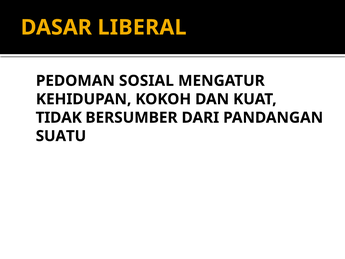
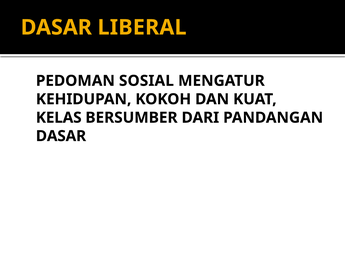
TIDAK: TIDAK -> KELAS
SUATU at (61, 136): SUATU -> DASAR
